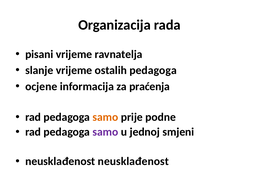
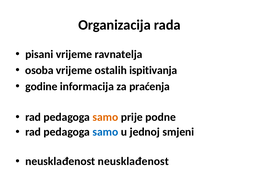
slanje: slanje -> osoba
ostalih pedagoga: pedagoga -> ispitivanja
ocjene: ocjene -> godine
samo at (105, 132) colour: purple -> blue
